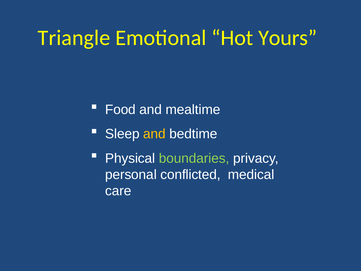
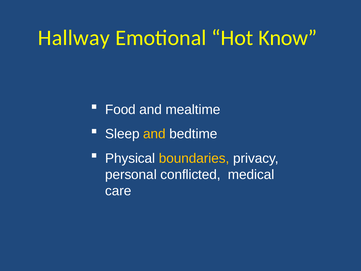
Triangle: Triangle -> Hallway
Yours: Yours -> Know
boundaries colour: light green -> yellow
